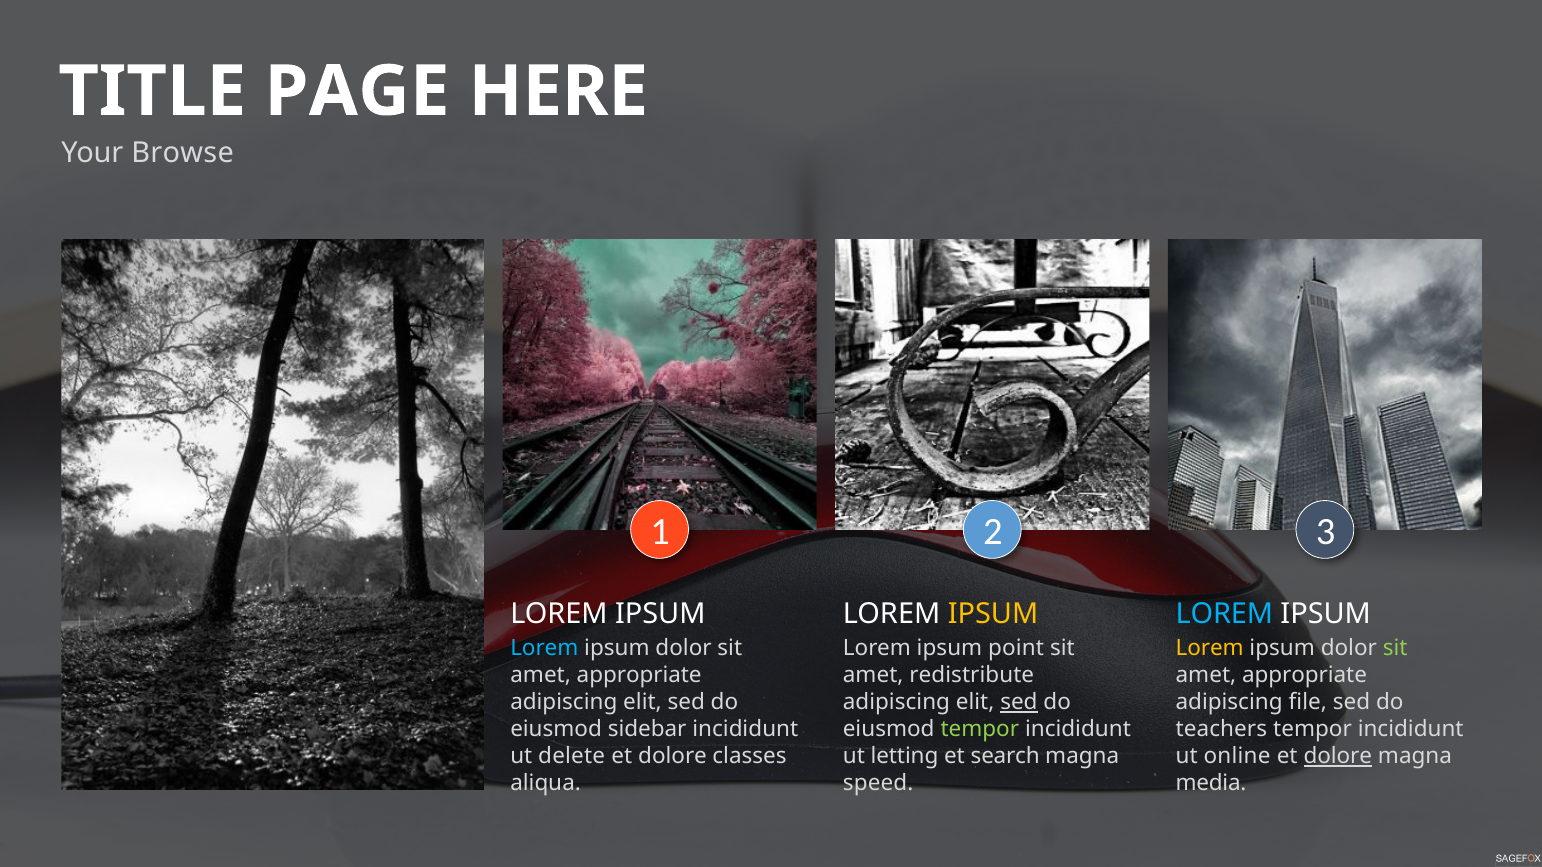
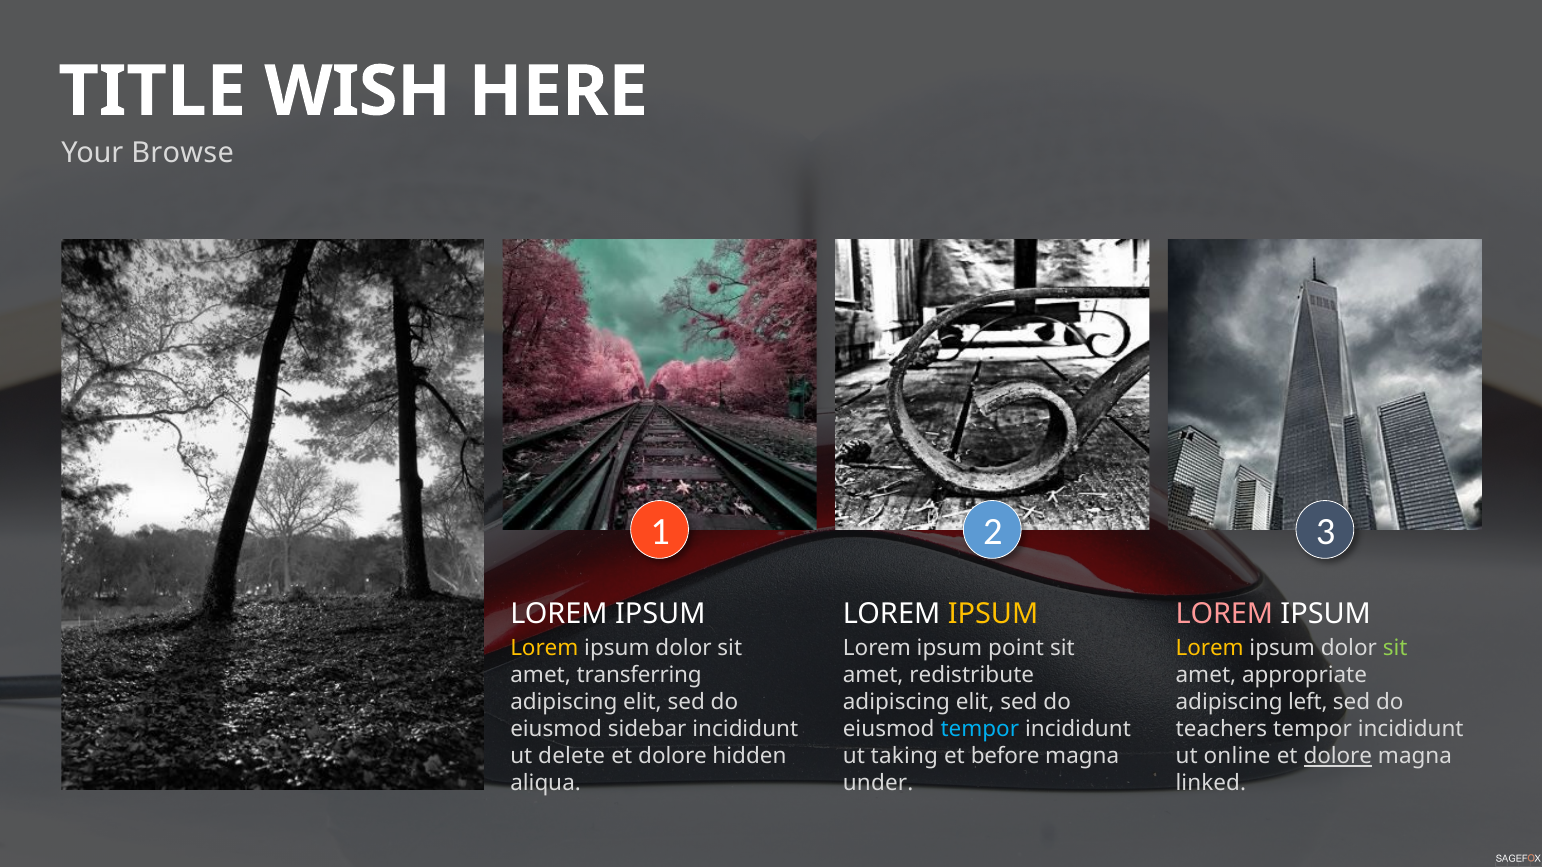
PAGE: PAGE -> WISH
LOREM at (1224, 614) colour: light blue -> pink
Lorem at (544, 649) colour: light blue -> yellow
appropriate at (639, 676): appropriate -> transferring
sed at (1019, 703) underline: present -> none
file: file -> left
tempor at (980, 730) colour: light green -> light blue
classes: classes -> hidden
letting: letting -> taking
search: search -> before
speed: speed -> under
media: media -> linked
